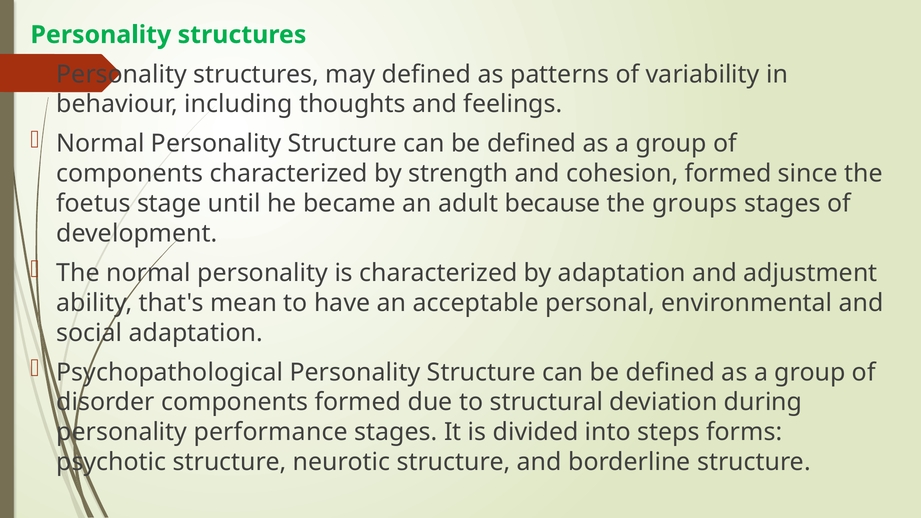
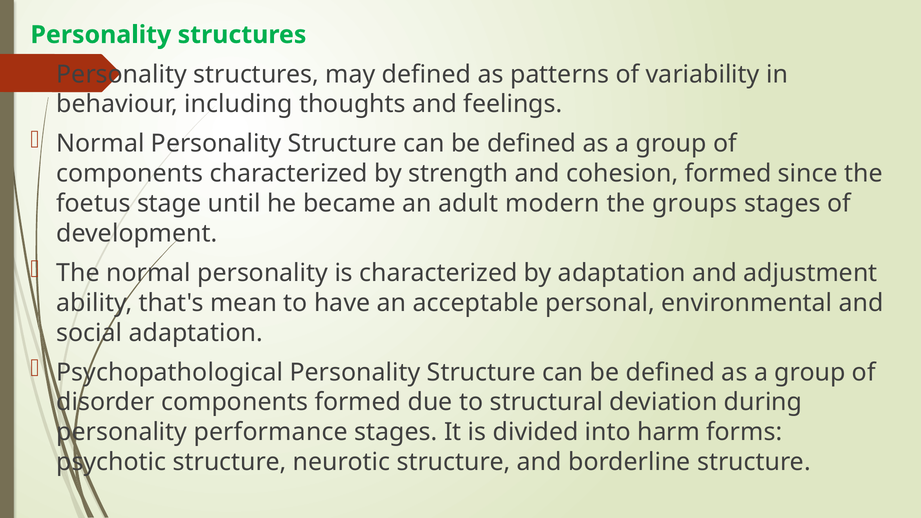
because: because -> modern
steps: steps -> harm
